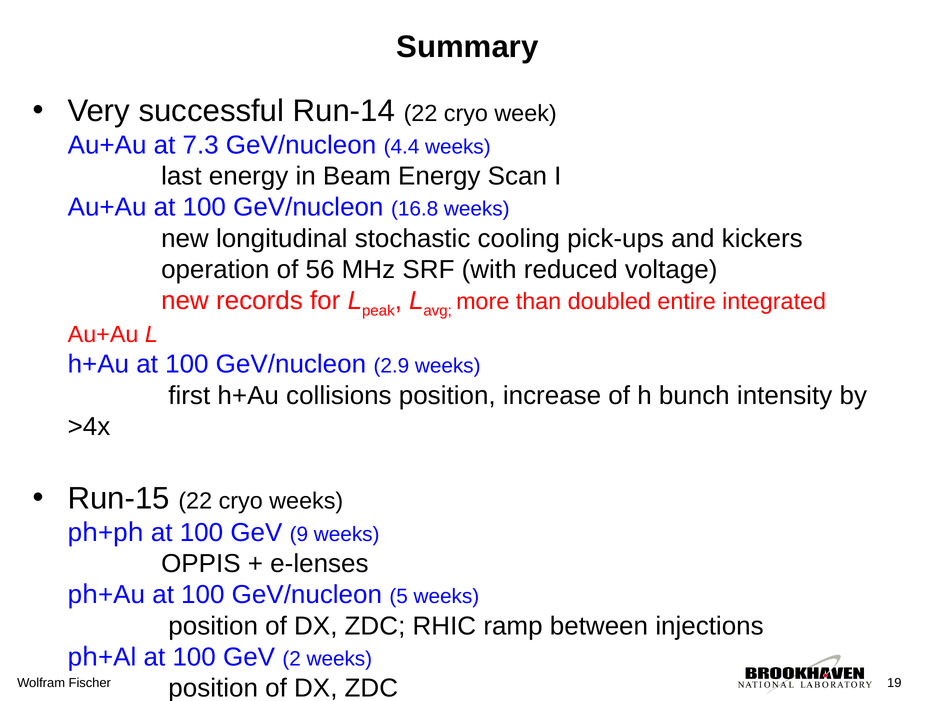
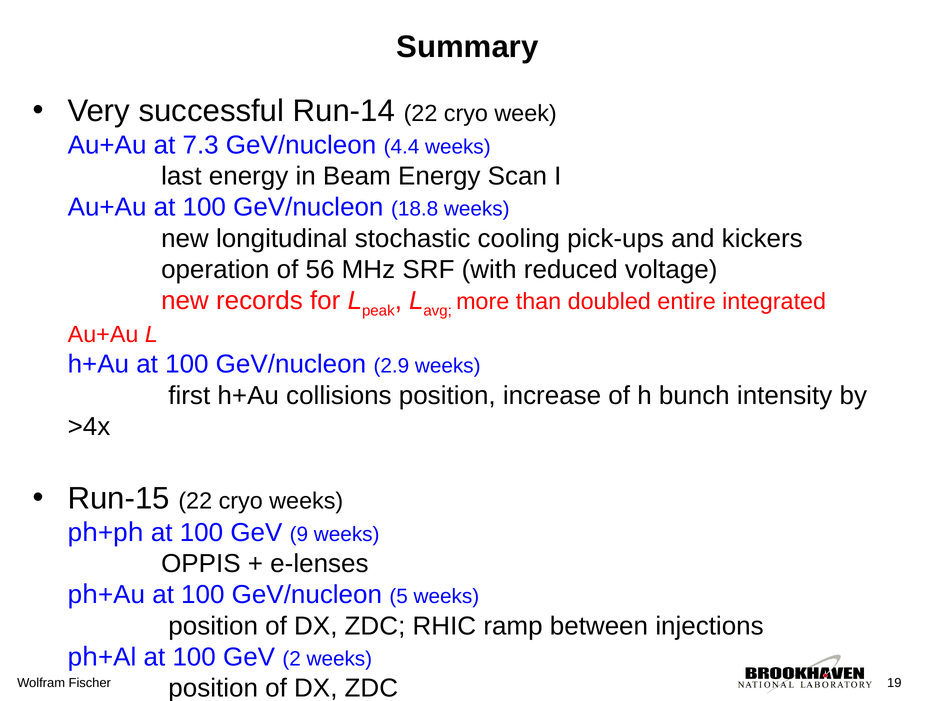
16.8: 16.8 -> 18.8
